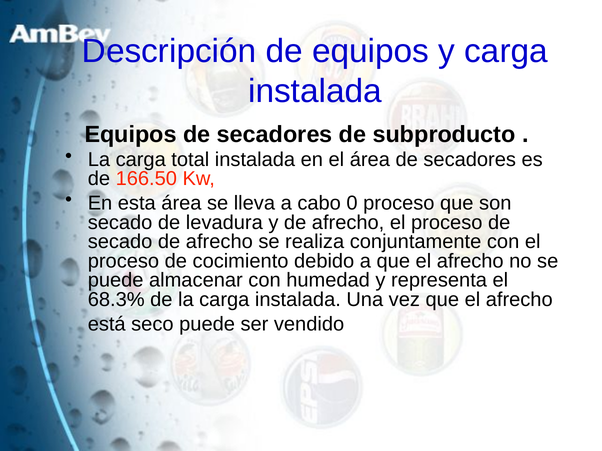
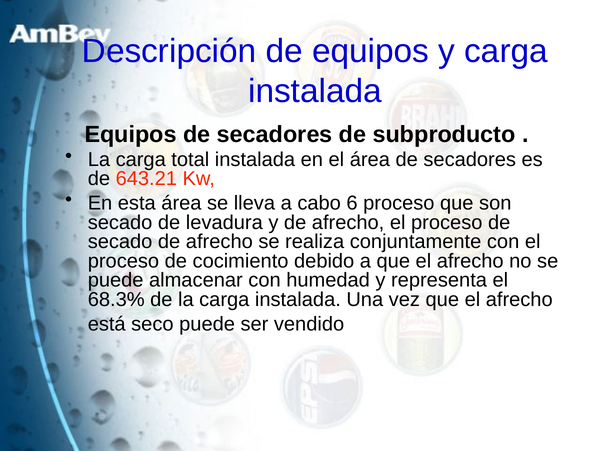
166.50: 166.50 -> 643.21
0: 0 -> 6
